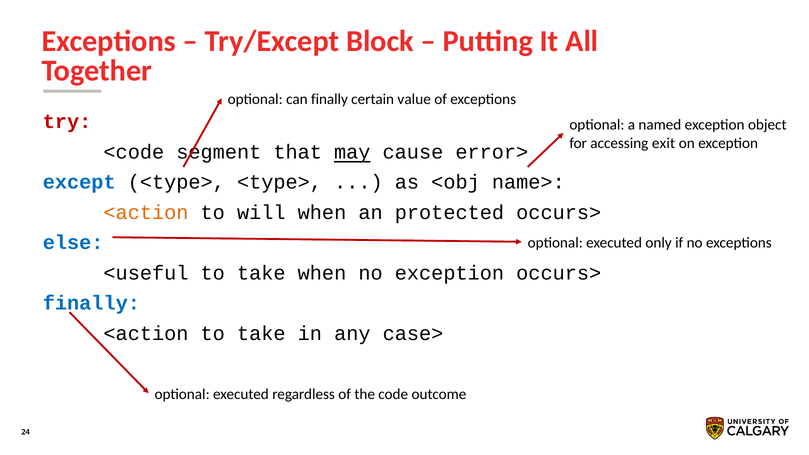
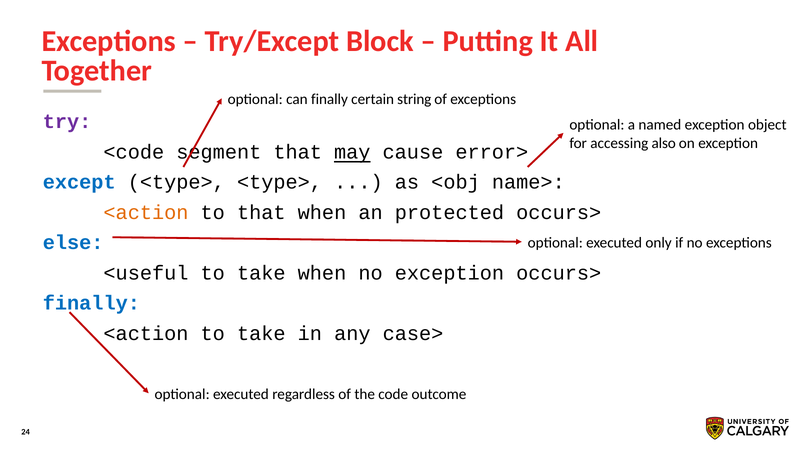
value: value -> string
try colour: red -> purple
exit: exit -> also
to will: will -> that
